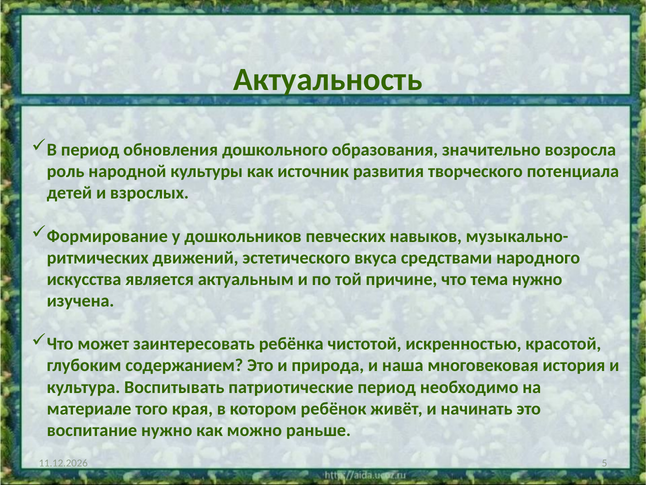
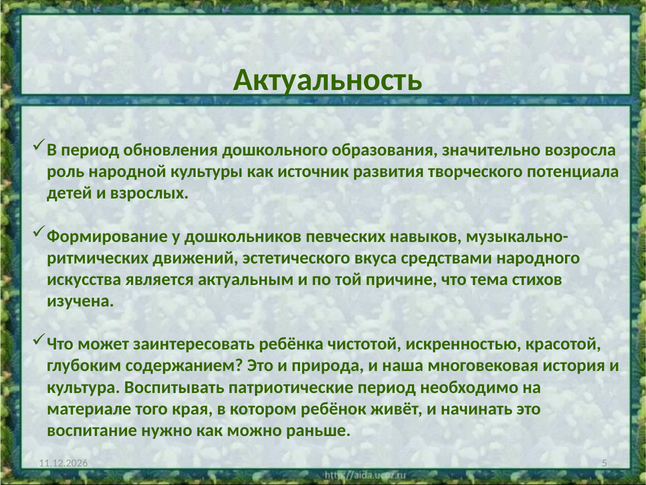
тема нужно: нужно -> стихов
